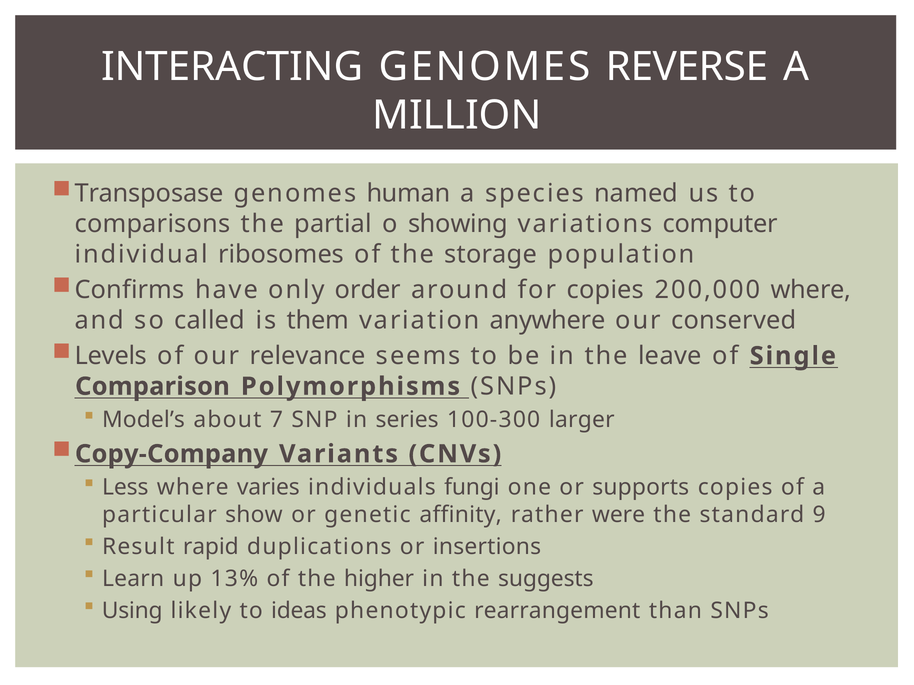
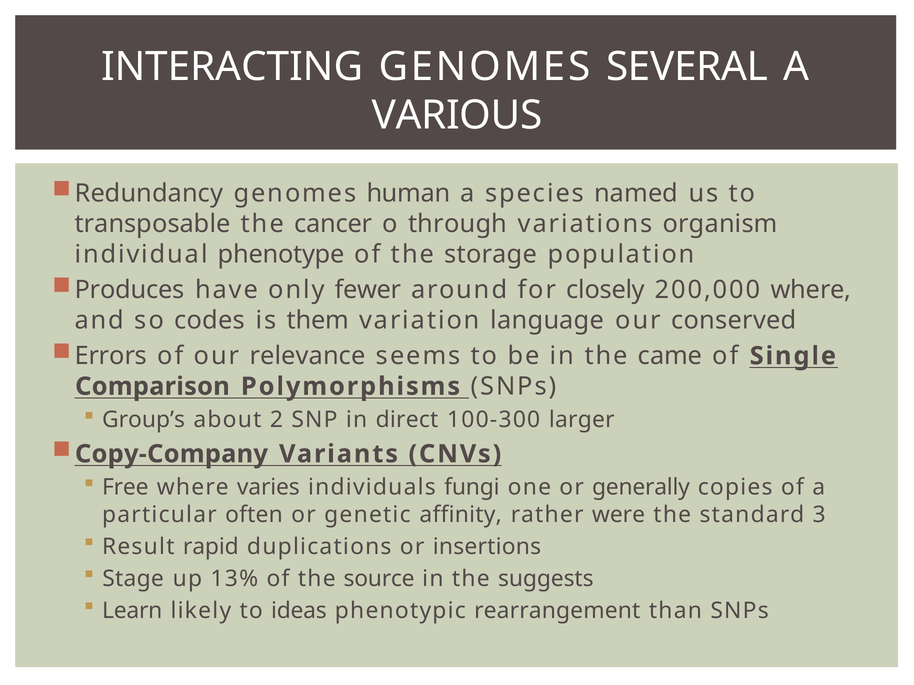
REVERSE: REVERSE -> SEVERAL
MILLION: MILLION -> VARIOUS
Transposase: Transposase -> Redundancy
comparisons: comparisons -> transposable
partial: partial -> cancer
showing: showing -> through
computer: computer -> organism
ribosomes: ribosomes -> phenotype
Confirms: Confirms -> Produces
order: order -> fewer
for copies: copies -> closely
called: called -> codes
anywhere: anywhere -> language
Levels: Levels -> Errors
leave: leave -> came
Model’s: Model’s -> Group’s
7: 7 -> 2
series: series -> direct
Less: Less -> Free
supports: supports -> generally
show: show -> often
9: 9 -> 3
Learn: Learn -> Stage
higher: higher -> source
Using: Using -> Learn
